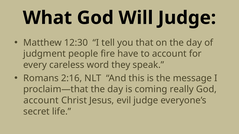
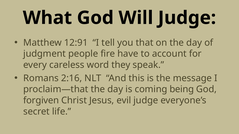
12:30: 12:30 -> 12:91
really: really -> being
account at (41, 101): account -> forgiven
